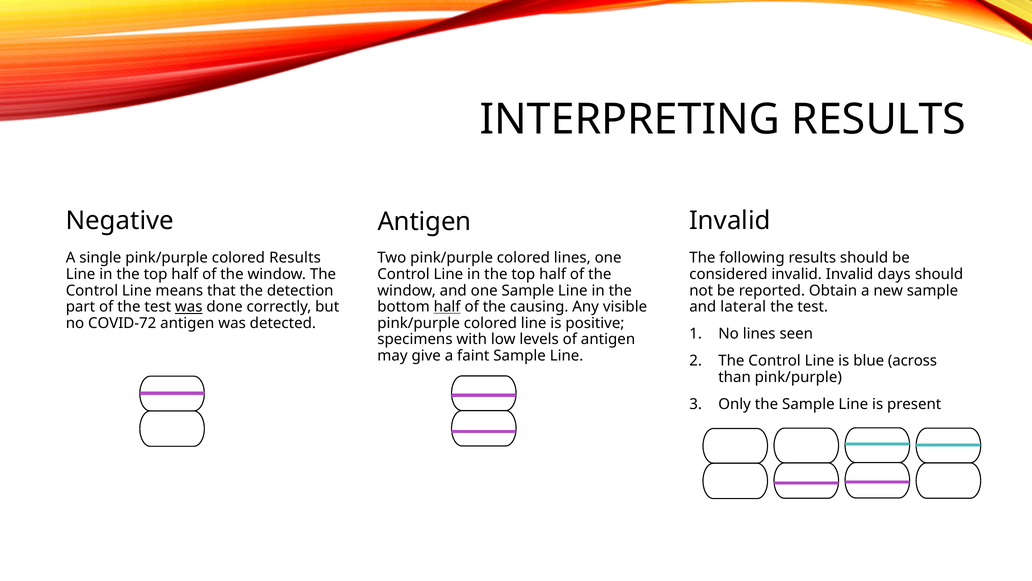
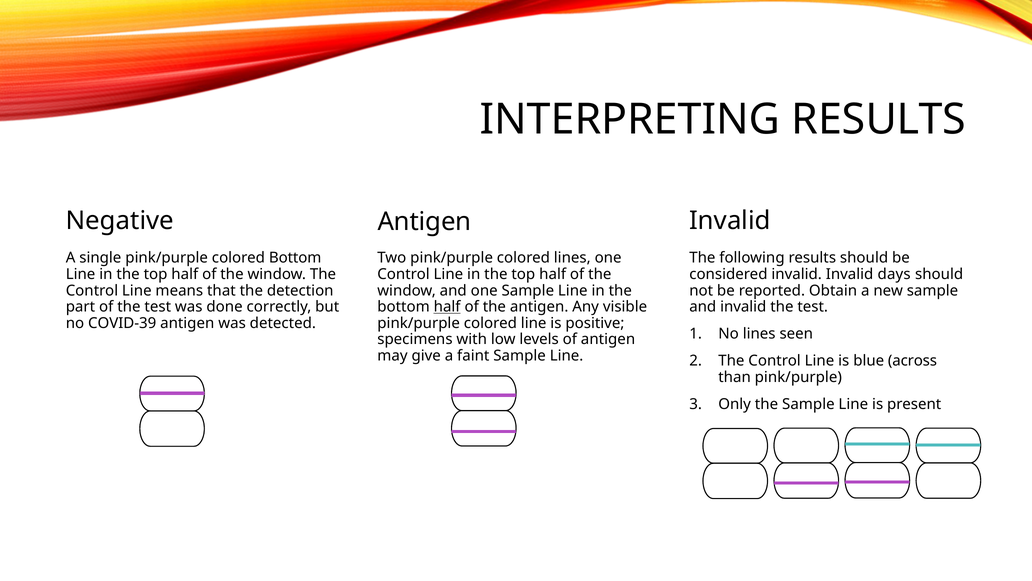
colored Results: Results -> Bottom
was at (189, 307) underline: present -> none
the causing: causing -> antigen
and lateral: lateral -> invalid
COVID-72: COVID-72 -> COVID-39
